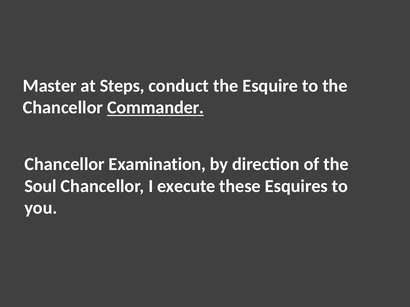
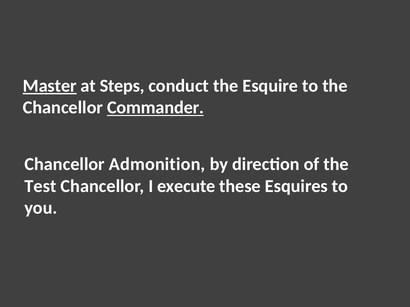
Master underline: none -> present
Examination: Examination -> Admonition
Soul: Soul -> Test
